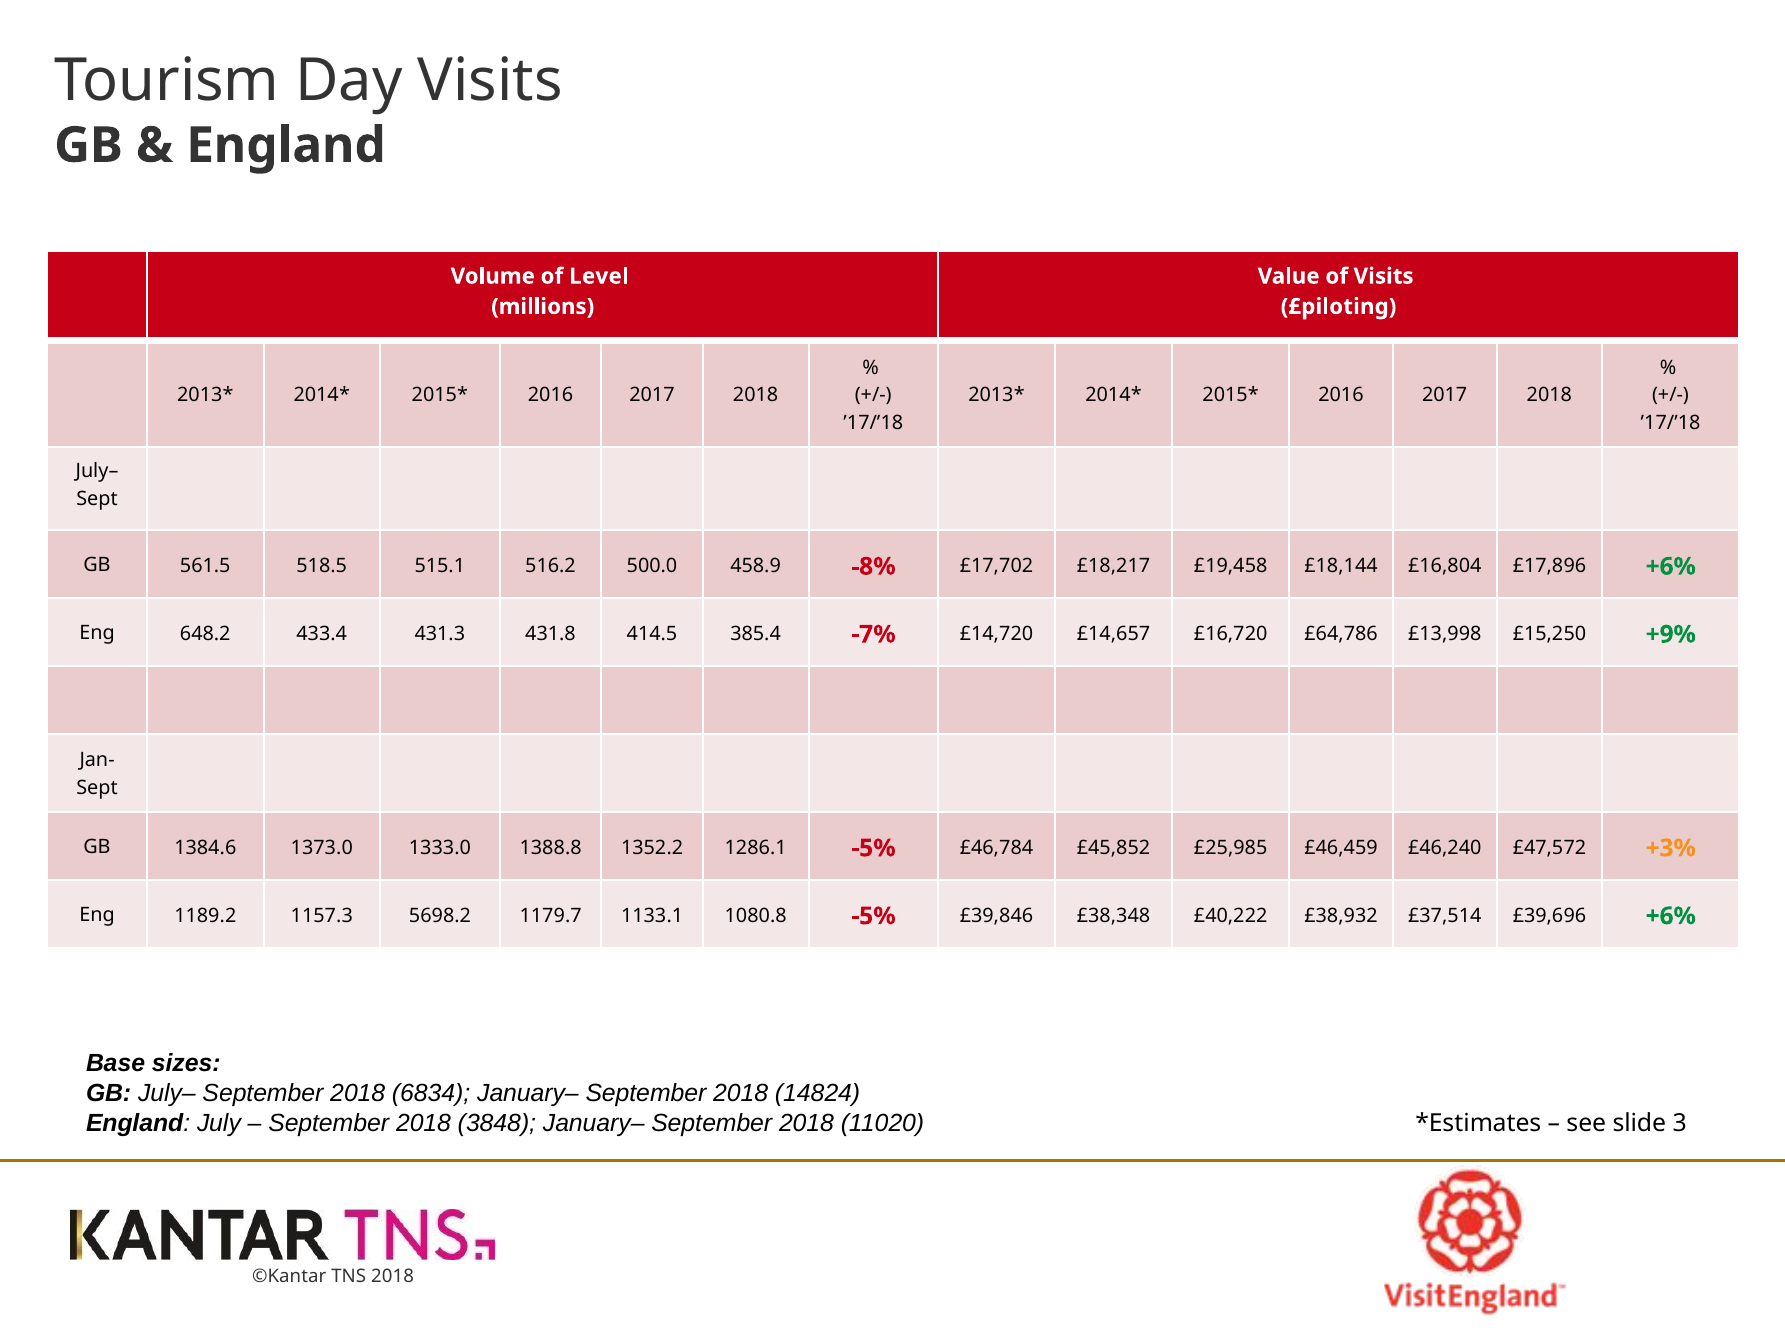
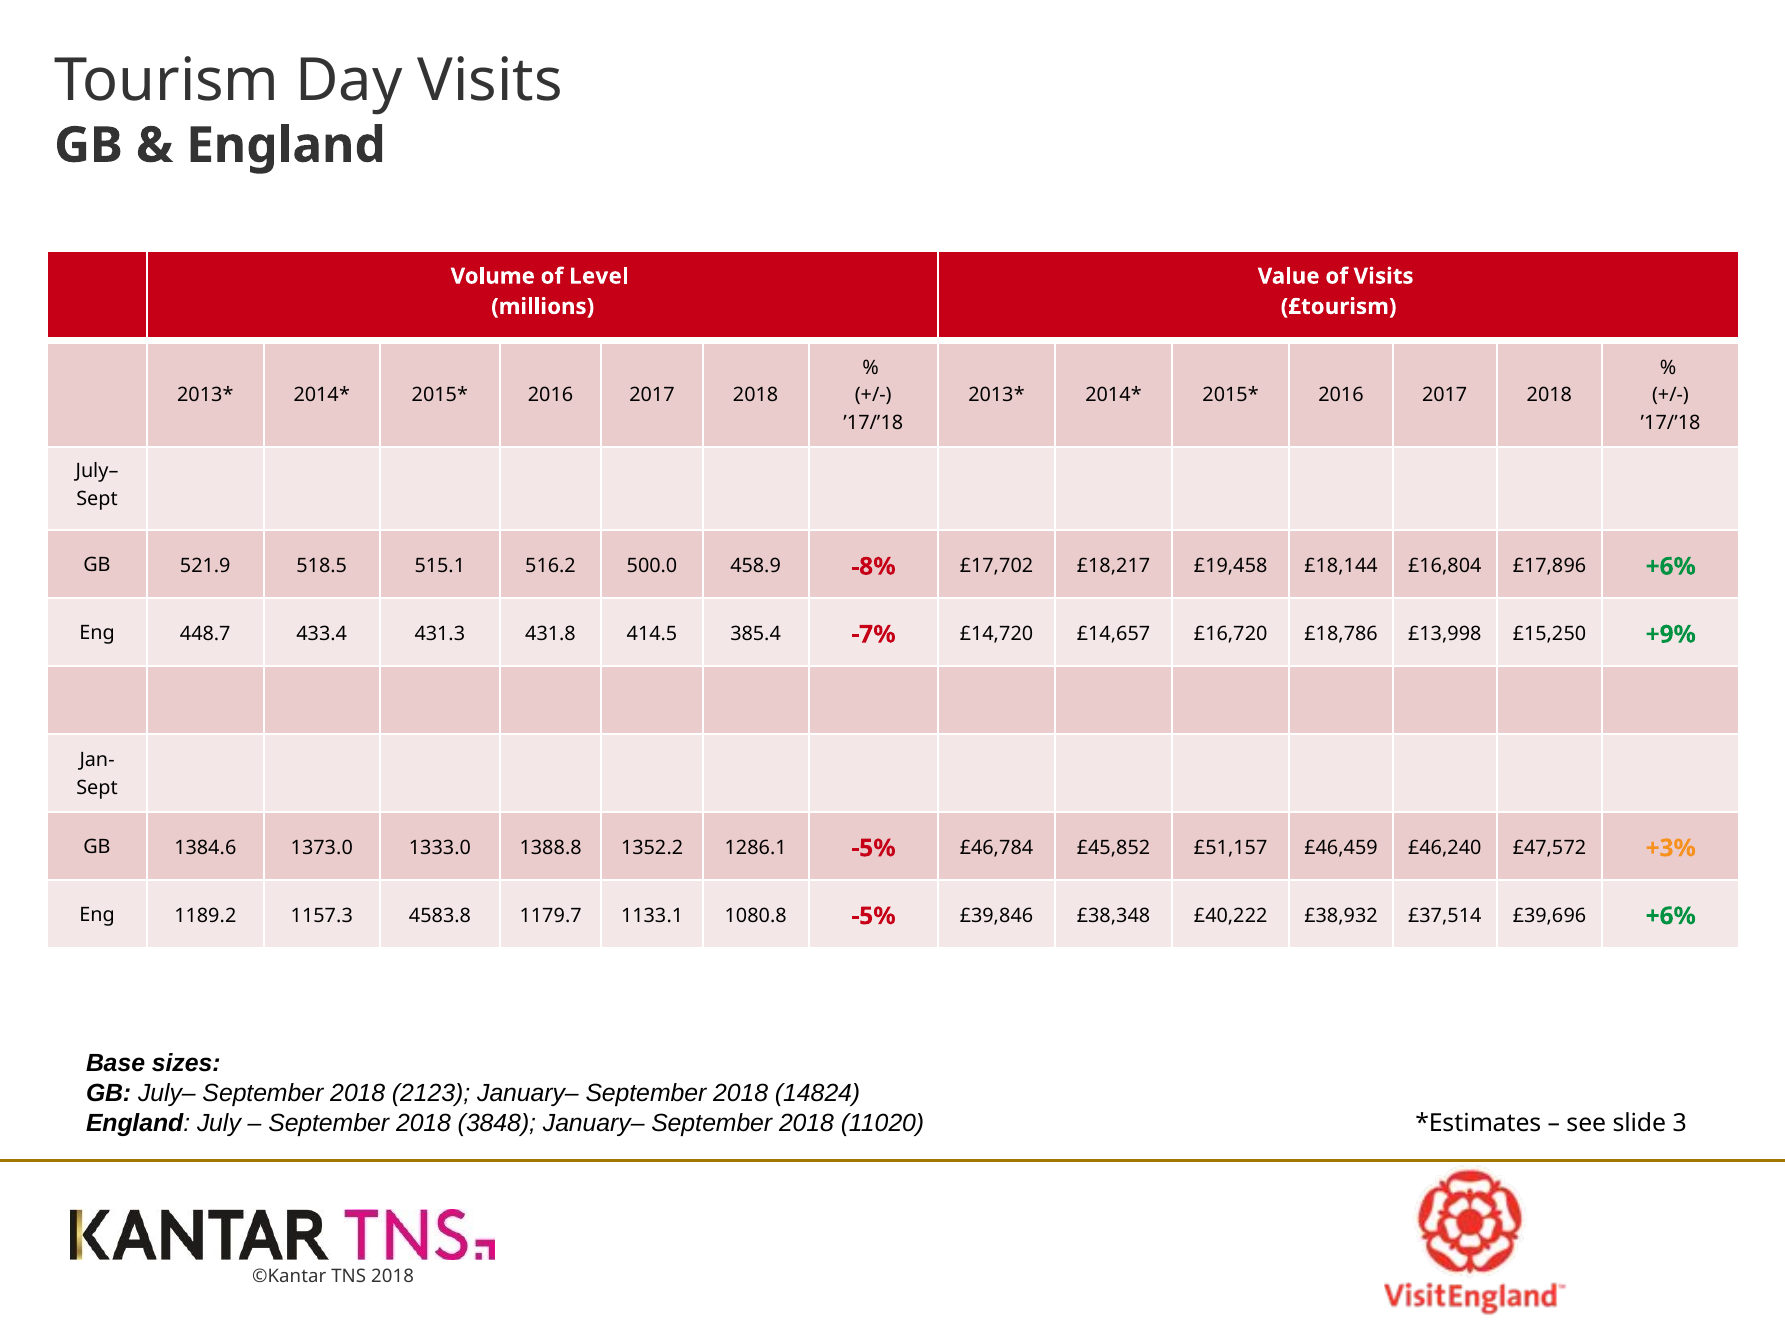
£piloting: £piloting -> £tourism
561.5: 561.5 -> 521.9
648.2: 648.2 -> 448.7
£64,786: £64,786 -> £18,786
£25,985: £25,985 -> £51,157
5698.2: 5698.2 -> 4583.8
6834: 6834 -> 2123
